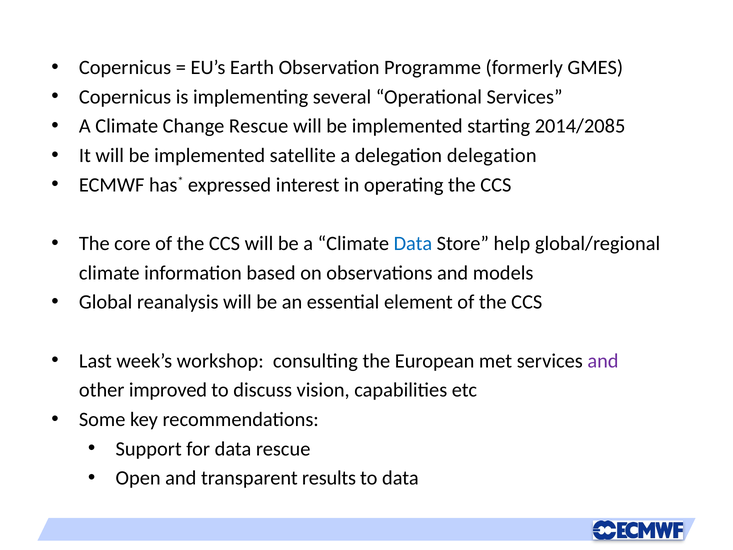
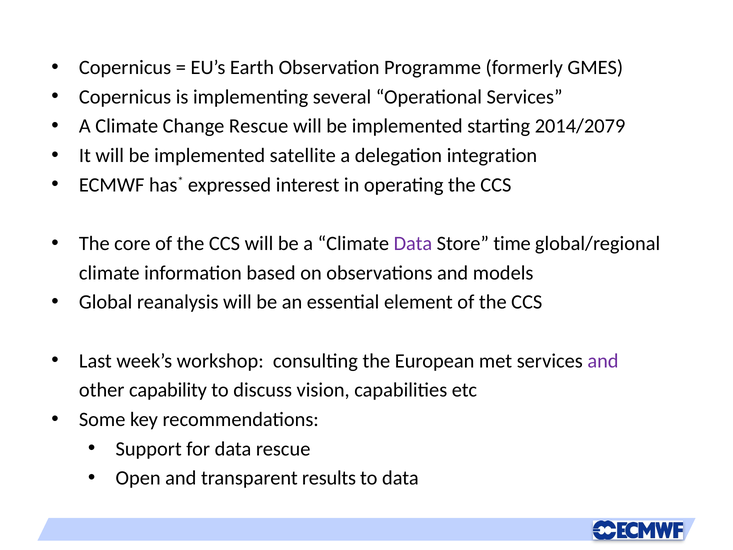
2014/2085: 2014/2085 -> 2014/2079
delegation delegation: delegation -> integration
Data at (413, 243) colour: blue -> purple
help: help -> time
improved: improved -> capability
